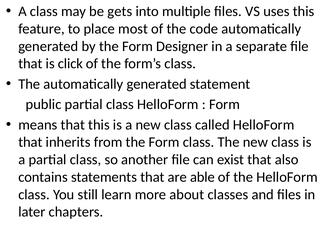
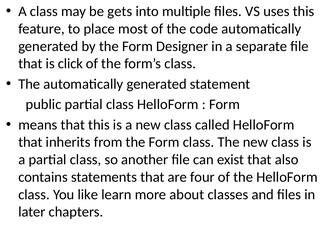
able: able -> four
still: still -> like
